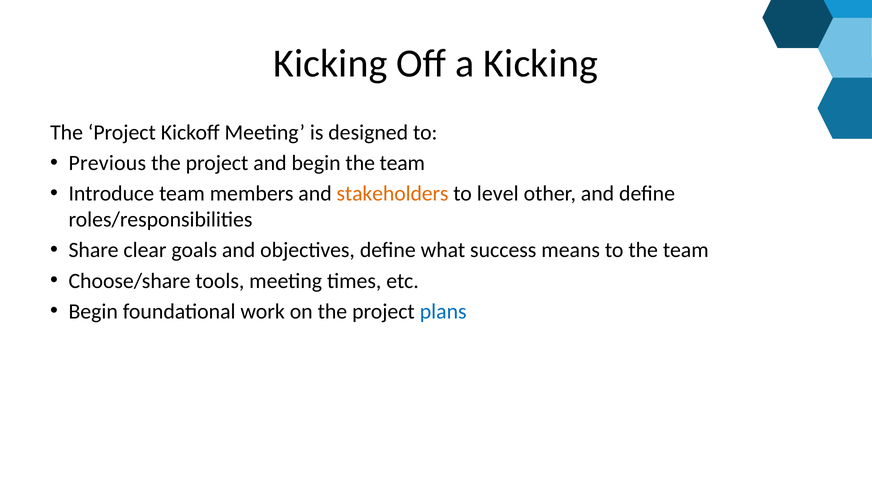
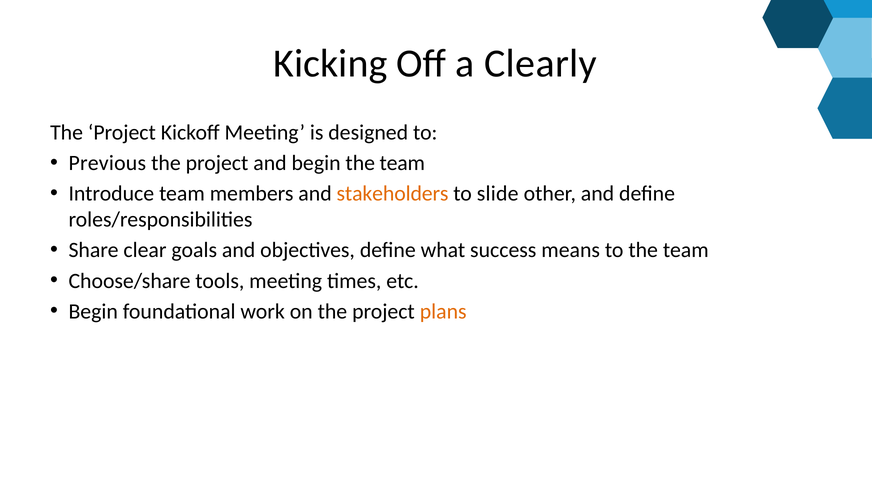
a Kicking: Kicking -> Clearly
level: level -> slide
plans colour: blue -> orange
